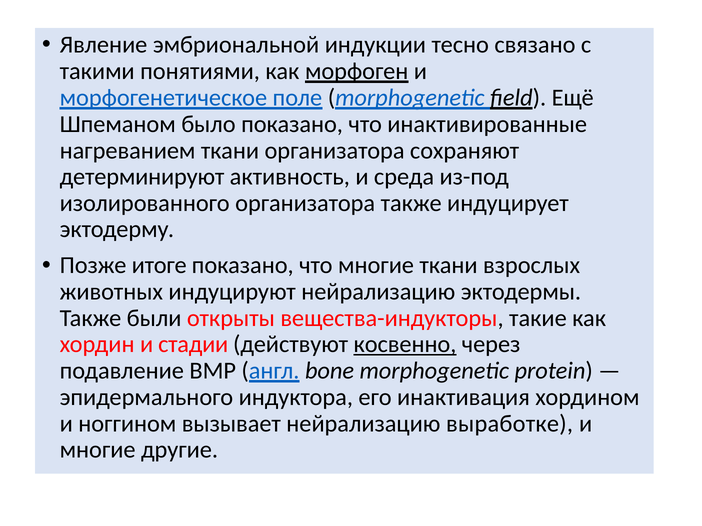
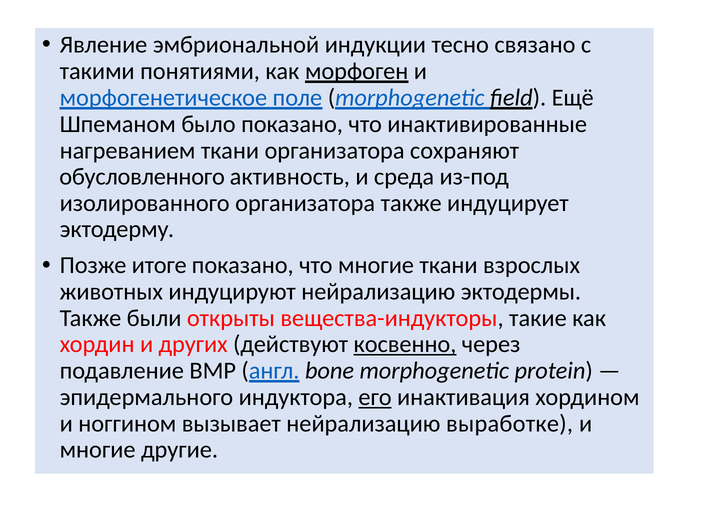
детерминируют: детерминируют -> обусловленного
стадии: стадии -> других
его underline: none -> present
